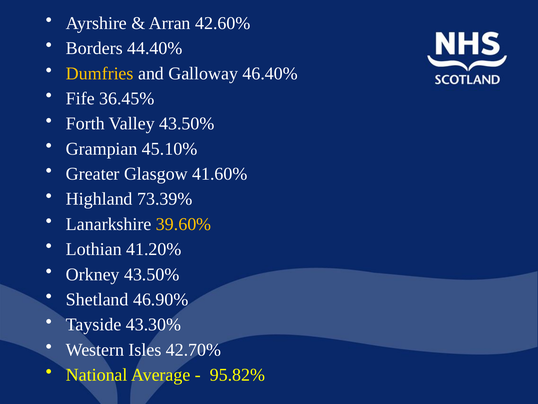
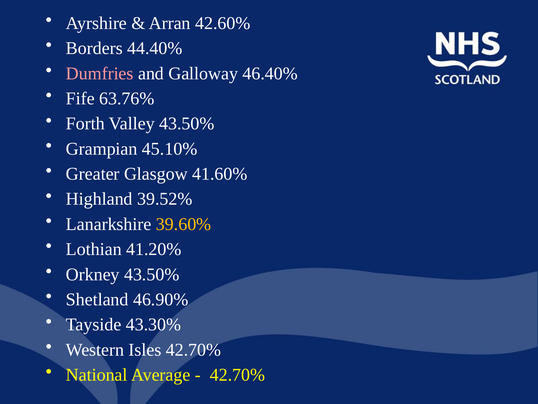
Dumfries colour: yellow -> pink
36.45%: 36.45% -> 63.76%
73.39%: 73.39% -> 39.52%
95.82% at (237, 375): 95.82% -> 42.70%
